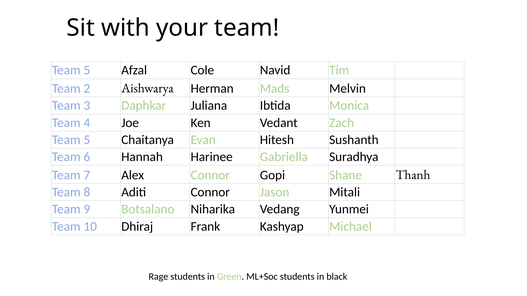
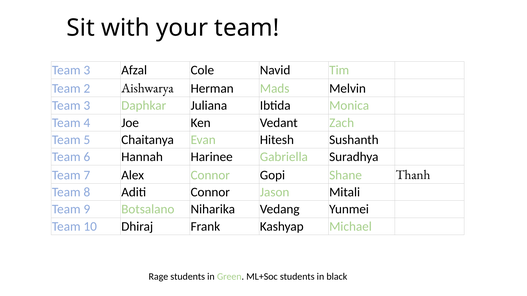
5 at (87, 70): 5 -> 3
